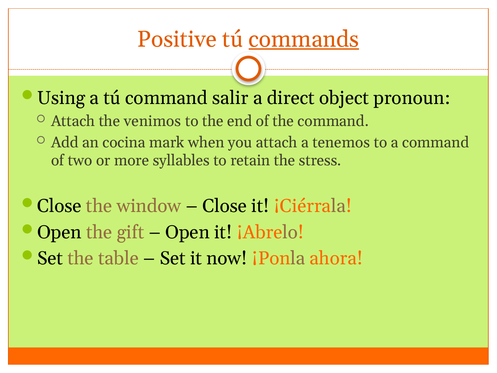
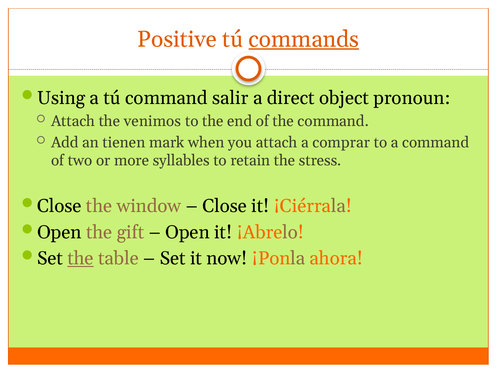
cocina: cocina -> tienen
tenemos: tenemos -> comprar
the at (81, 258) underline: none -> present
